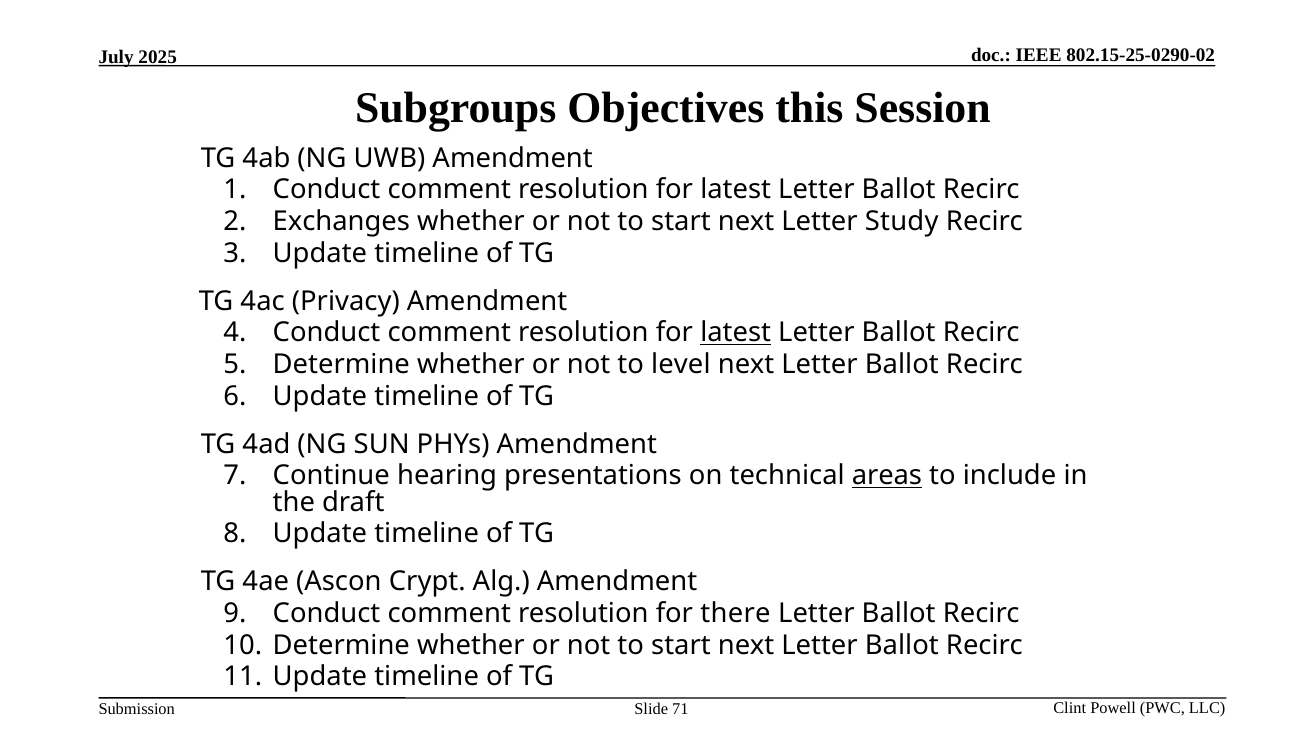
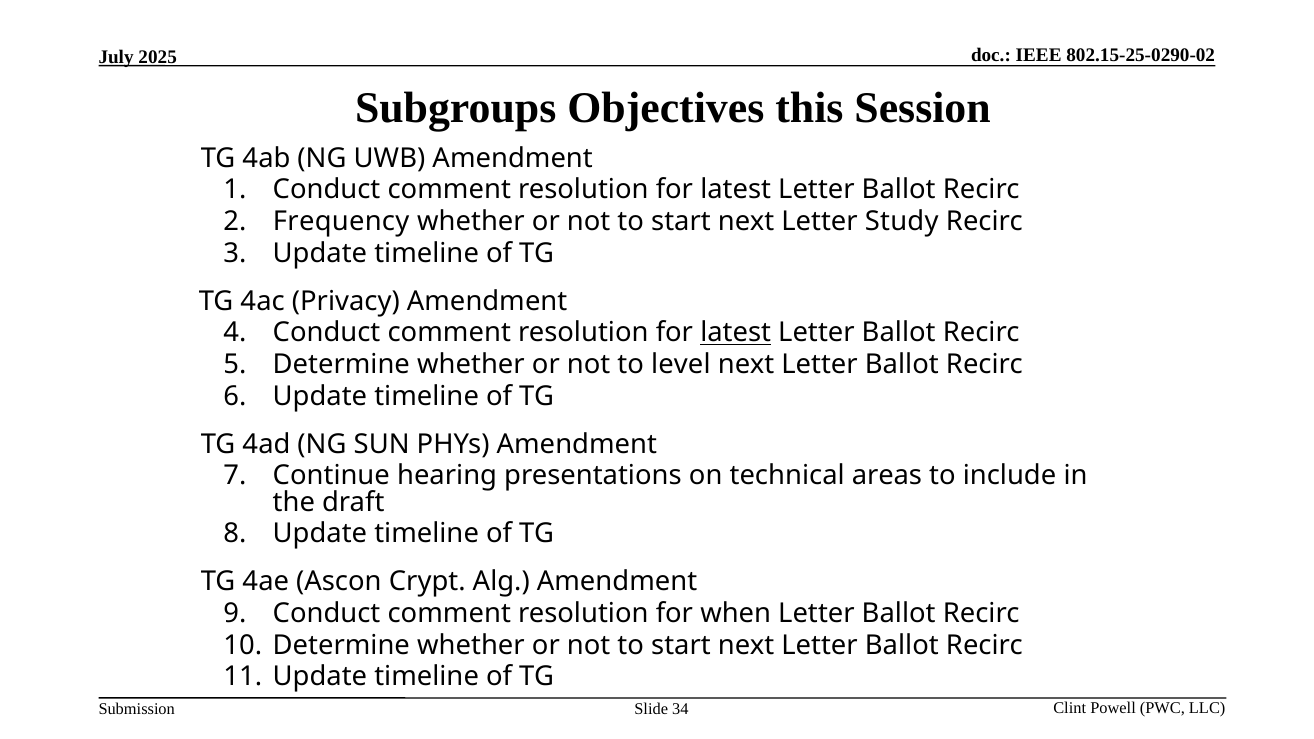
Exchanges: Exchanges -> Frequency
areas underline: present -> none
there: there -> when
71: 71 -> 34
